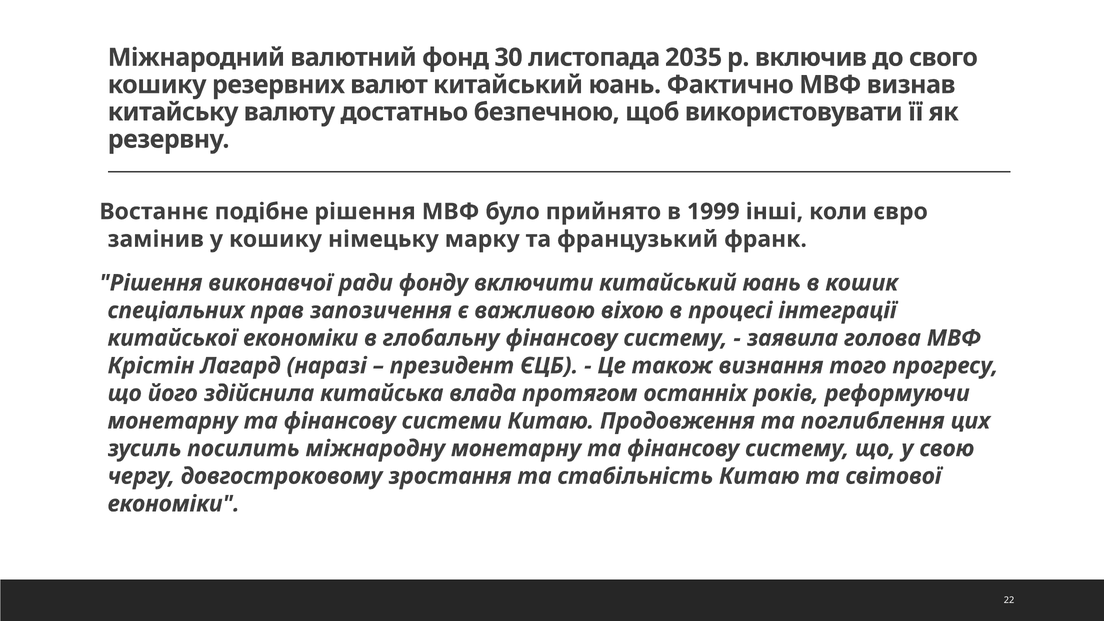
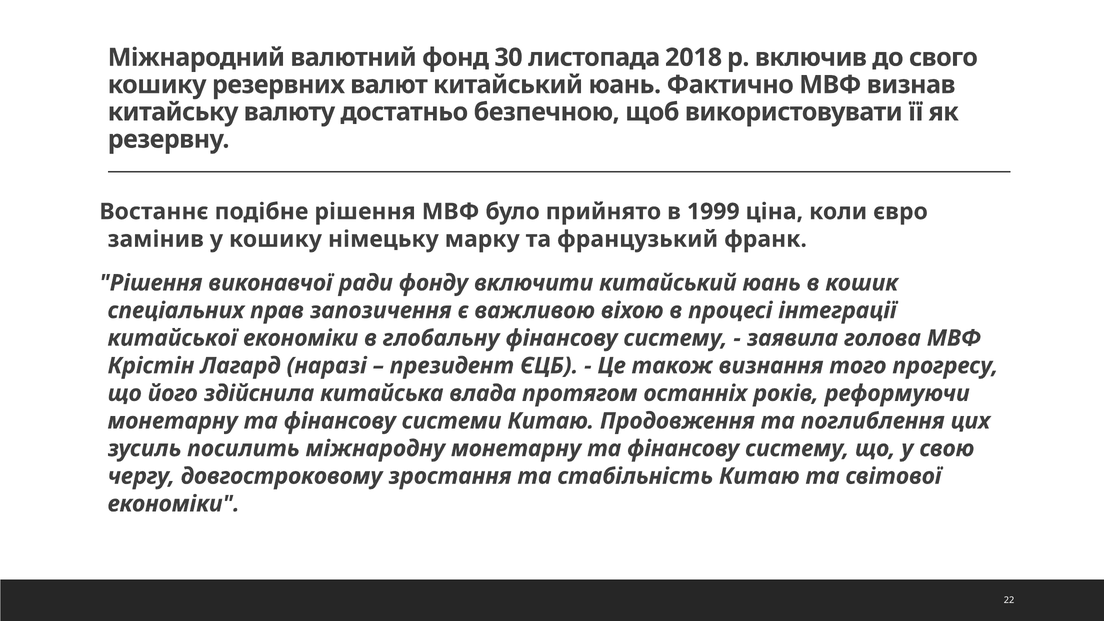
2035: 2035 -> 2018
інші: інші -> ціна
